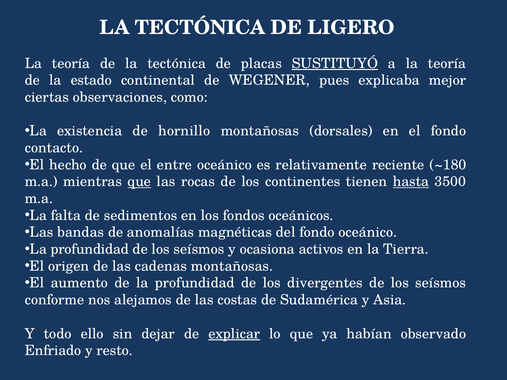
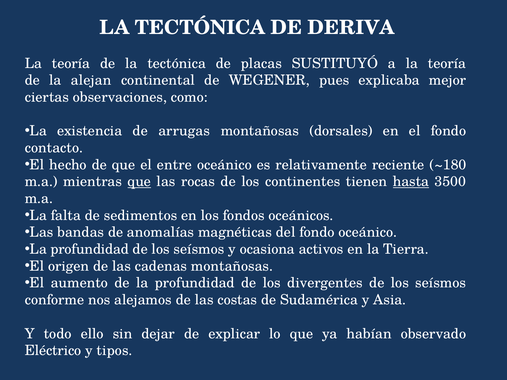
LIGERO: LIGERO -> DERIVA
SUSTITUYÓ underline: present -> none
estado: estado -> alejan
hornillo: hornillo -> arrugas
explicar underline: present -> none
Enfriado: Enfriado -> Eléctrico
resto: resto -> tipos
